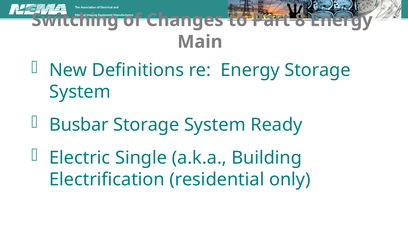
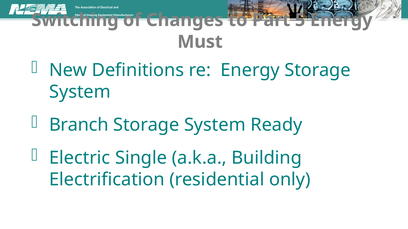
8: 8 -> 5
Main: Main -> Must
Busbar: Busbar -> Branch
